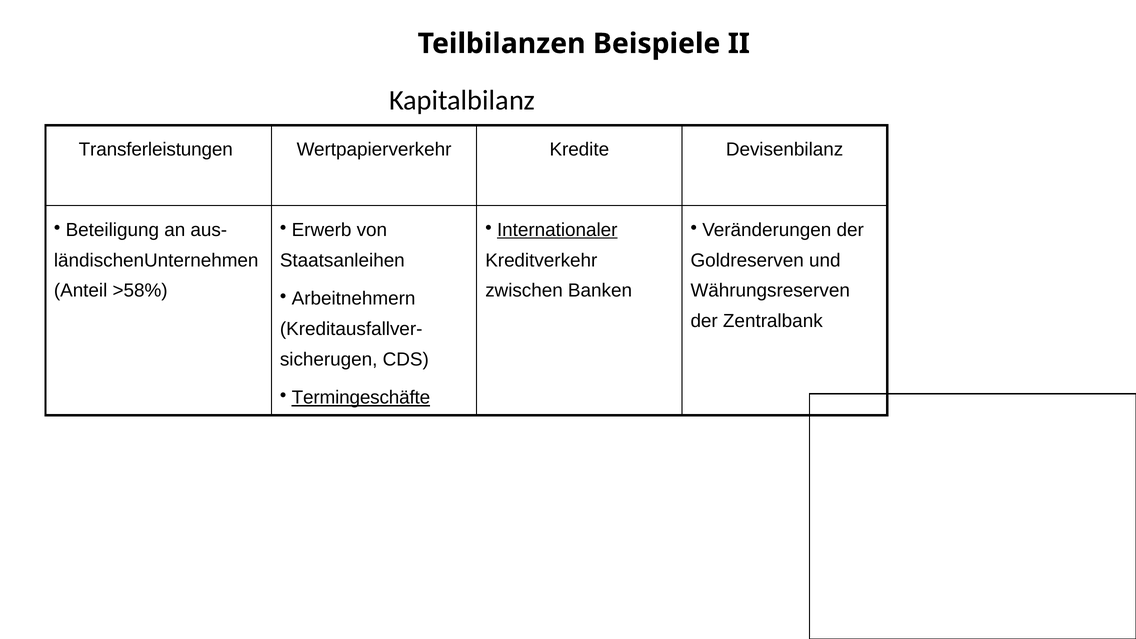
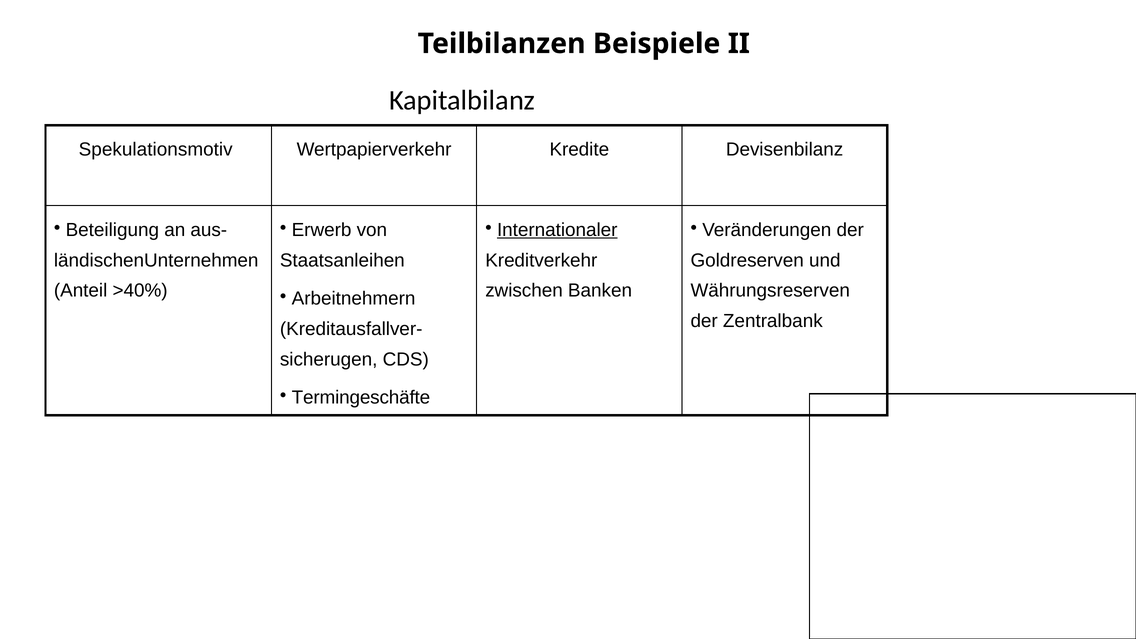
Transferleistungen: Transferleistungen -> Spekulationsmotiv
>58%: >58% -> >40%
Termingeschäfte underline: present -> none
